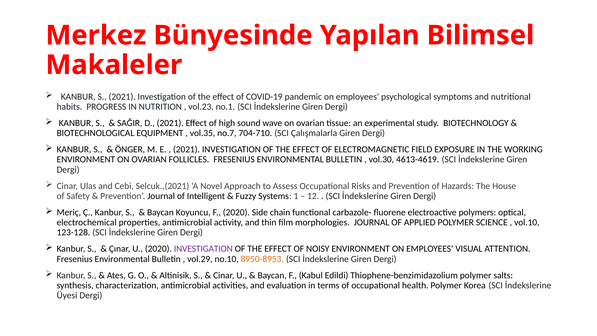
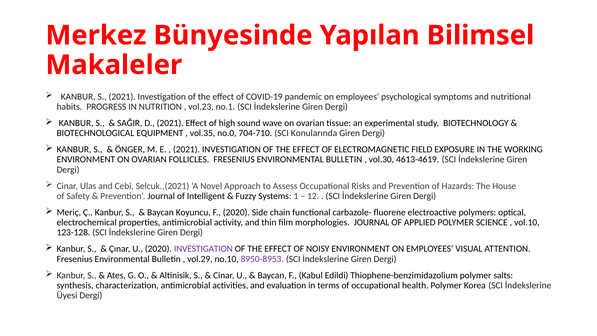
no.7: no.7 -> no.0
Çalışmalarla: Çalışmalarla -> Konularında
8950-8953 colour: orange -> purple
